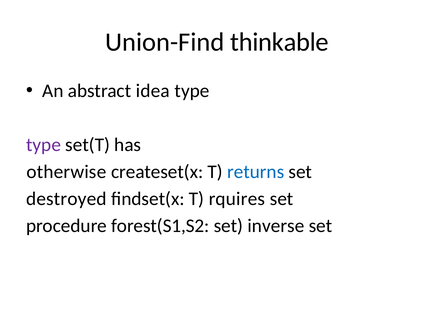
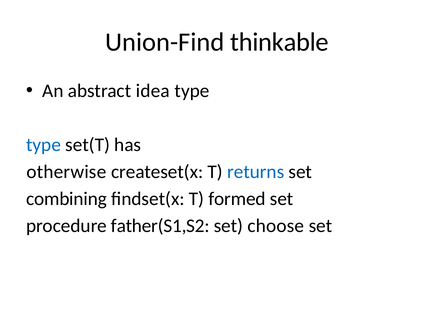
type at (43, 145) colour: purple -> blue
destroyed: destroyed -> combining
rquires: rquires -> formed
forest(S1,S2: forest(S1,S2 -> father(S1,S2
inverse: inverse -> choose
